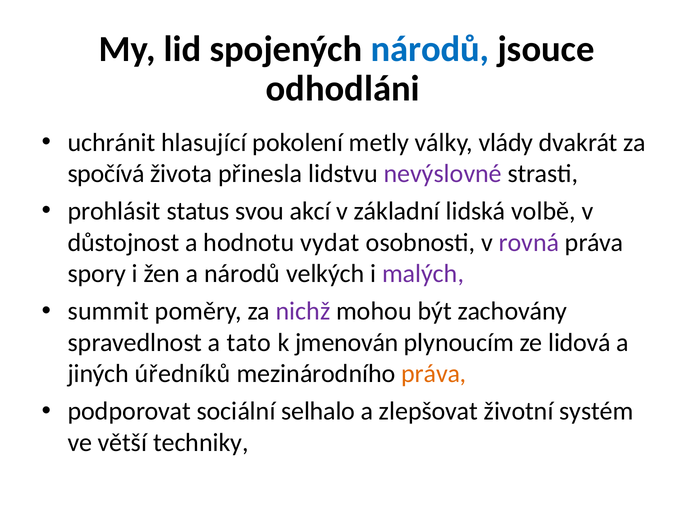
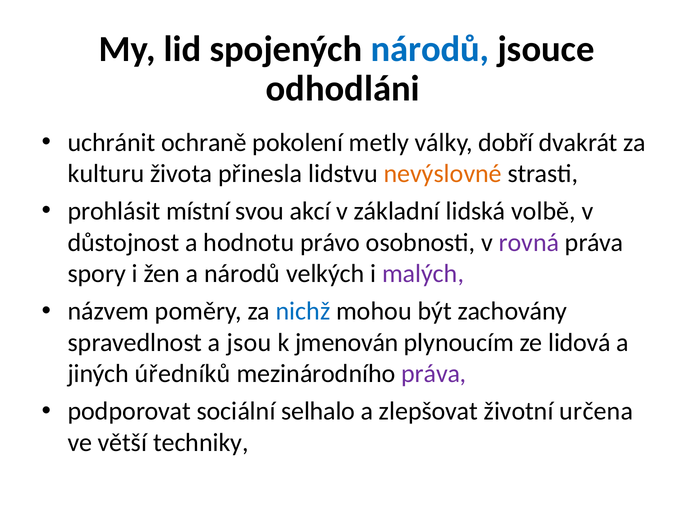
hlasující: hlasující -> ochraně
vlády: vlády -> dobří
spočívá: spočívá -> kulturu
nevýslovné colour: purple -> orange
status: status -> místní
vydat: vydat -> právo
summit: summit -> názvem
nichž colour: purple -> blue
tato: tato -> jsou
práva at (434, 374) colour: orange -> purple
systém: systém -> určena
